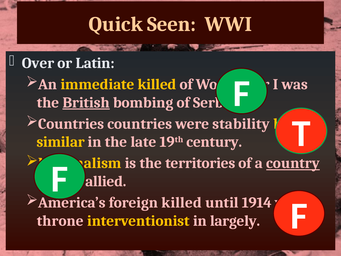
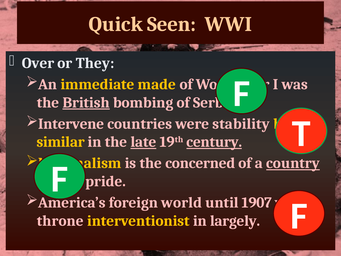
Latin: Latin -> They
immediate killed: killed -> made
Countries at (71, 124): Countries -> Intervene
late underline: none -> present
century underline: none -> present
territories: territories -> concerned
allied: allied -> pride
foreign killed: killed -> world
1914: 1914 -> 1907
